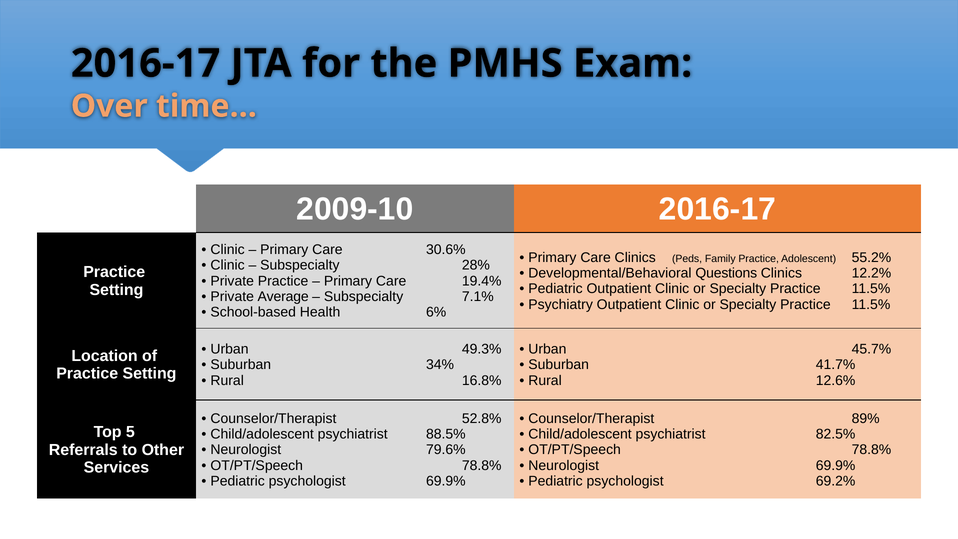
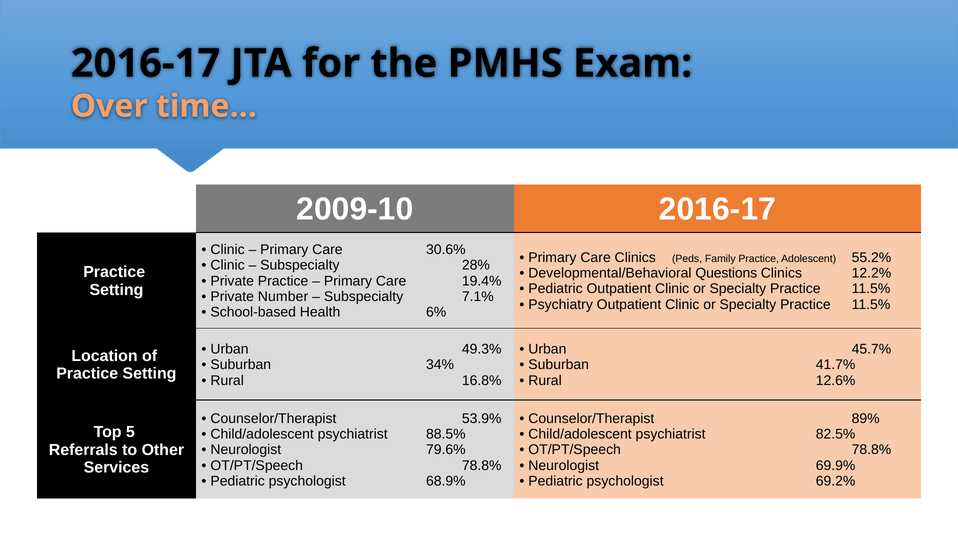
Average: Average -> Number
52.8%: 52.8% -> 53.9%
psychologist 69.9%: 69.9% -> 68.9%
